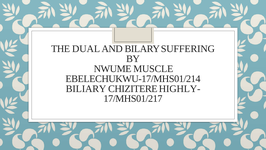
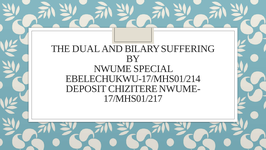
MUSCLE: MUSCLE -> SPECIAL
BILIARY: BILIARY -> DEPOSIT
HIGHLY-: HIGHLY- -> NWUME-
